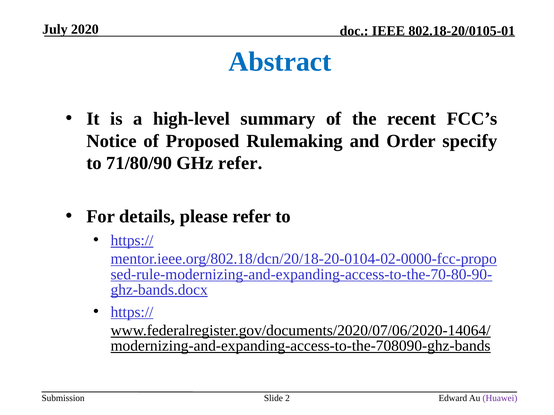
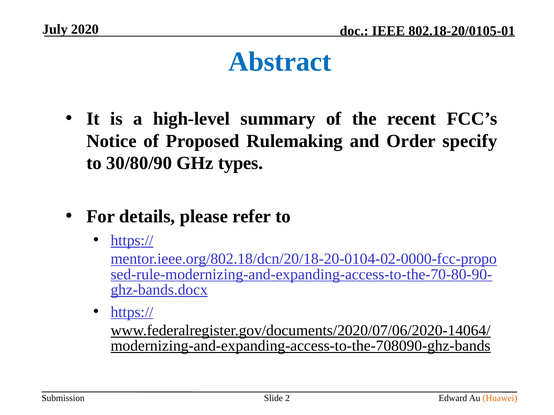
71/80/90: 71/80/90 -> 30/80/90
GHz refer: refer -> types
Huawei colour: purple -> orange
